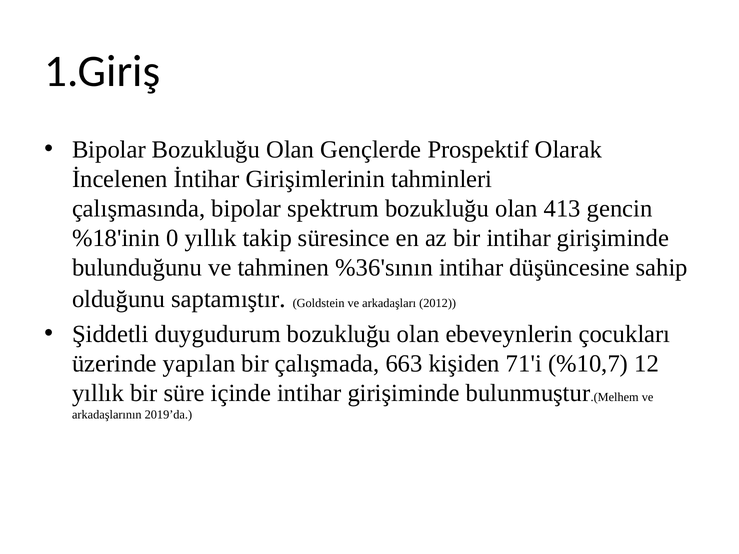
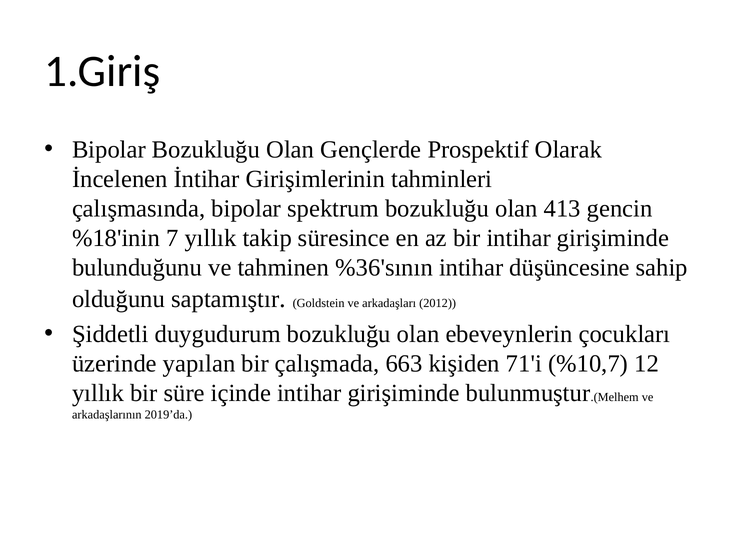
0: 0 -> 7
